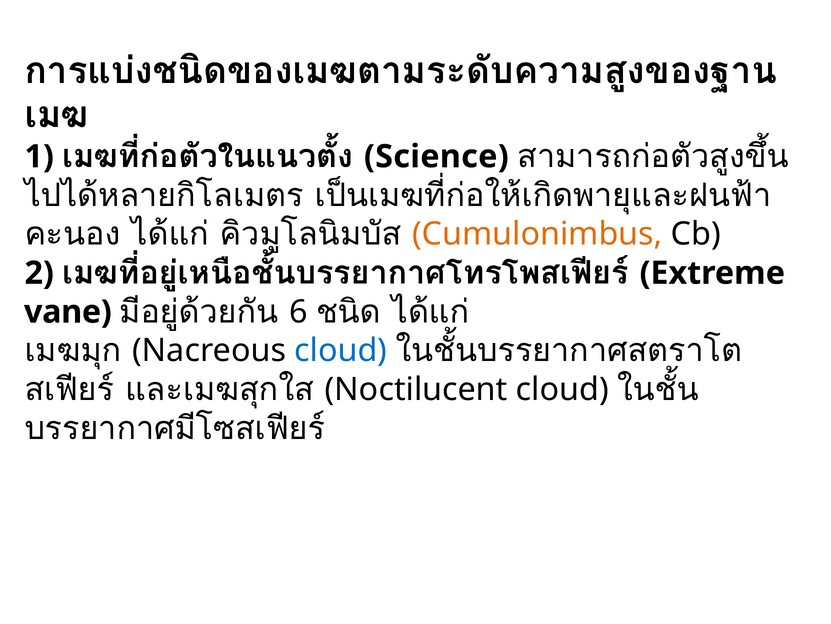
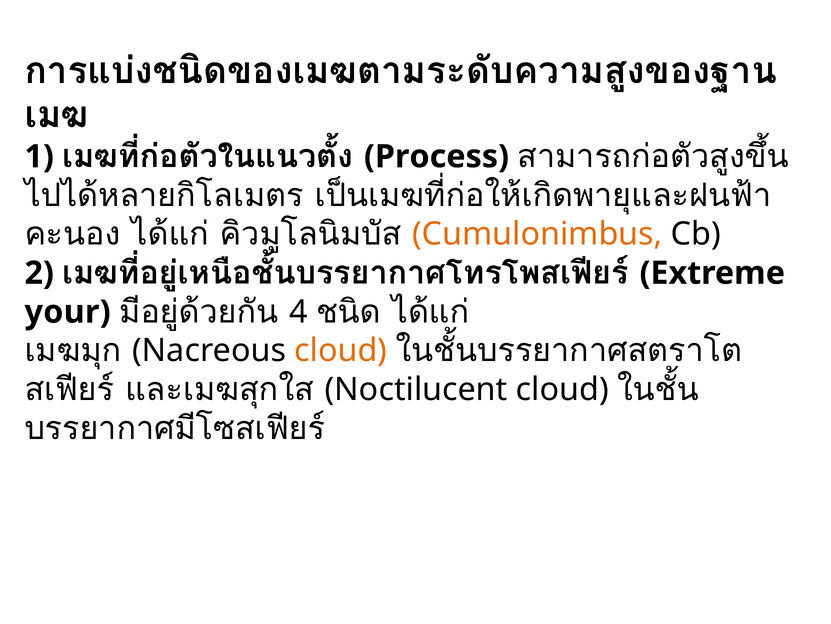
Science: Science -> Process
vane: vane -> your
6: 6 -> 4
cloud at (341, 350) colour: blue -> orange
